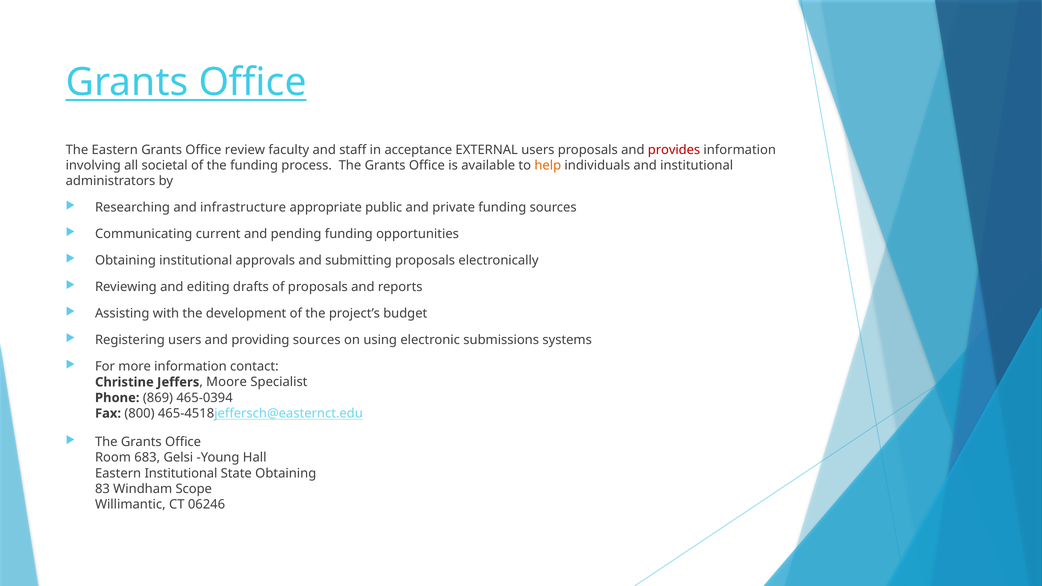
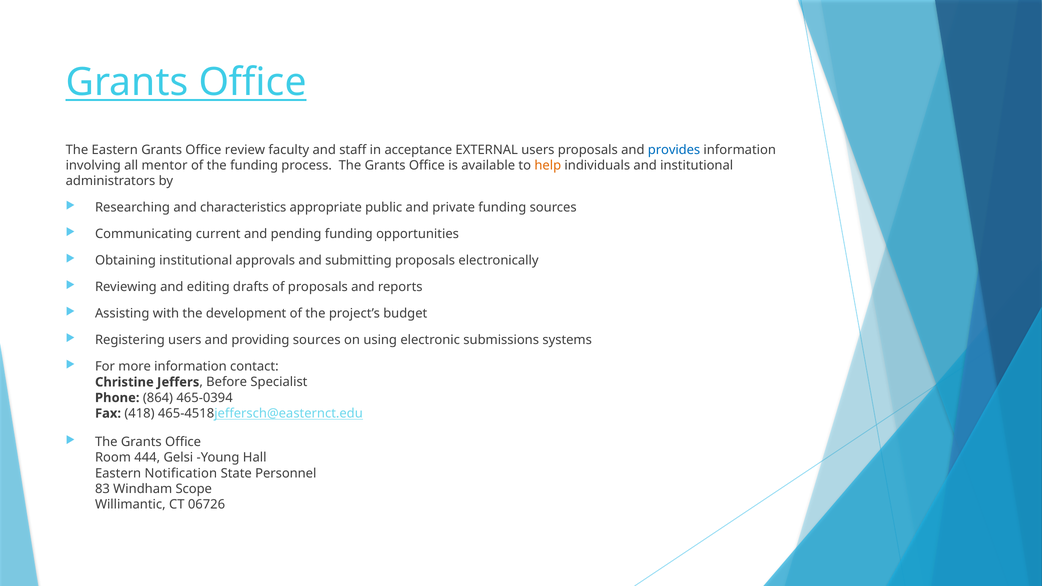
provides colour: red -> blue
societal: societal -> mentor
infrastructure: infrastructure -> characteristics
Moore: Moore -> Before
869: 869 -> 864
800: 800 -> 418
683: 683 -> 444
Eastern Institutional: Institutional -> Notification
State Obtaining: Obtaining -> Personnel
06246: 06246 -> 06726
